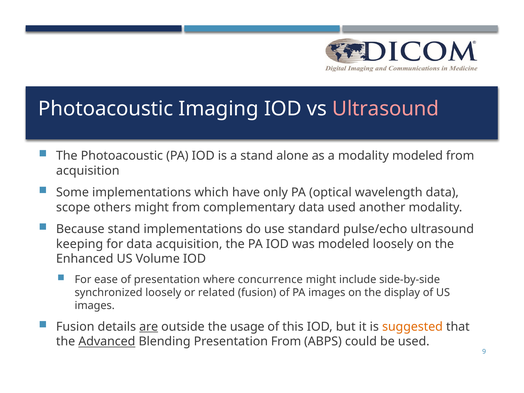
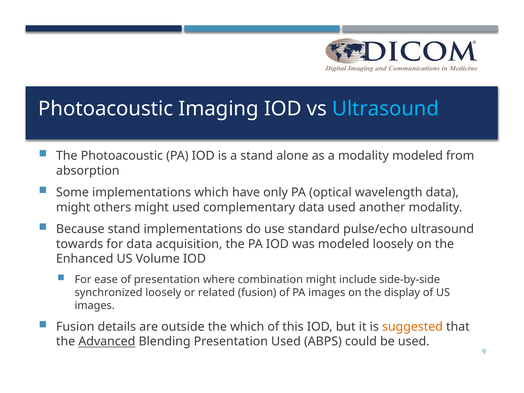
Ultrasound at (386, 109) colour: pink -> light blue
acquisition at (88, 171): acquisition -> absorption
scope at (73, 207): scope -> might
might from: from -> used
keeping: keeping -> towards
concurrence: concurrence -> combination
are underline: present -> none
the usage: usage -> which
Presentation From: From -> Used
